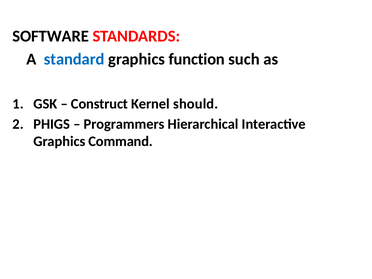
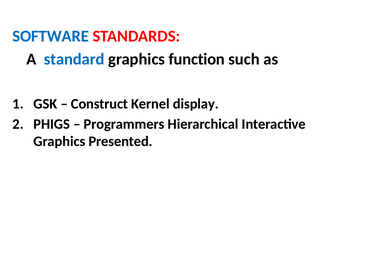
SOFTWARE colour: black -> blue
should: should -> display
Command: Command -> Presented
